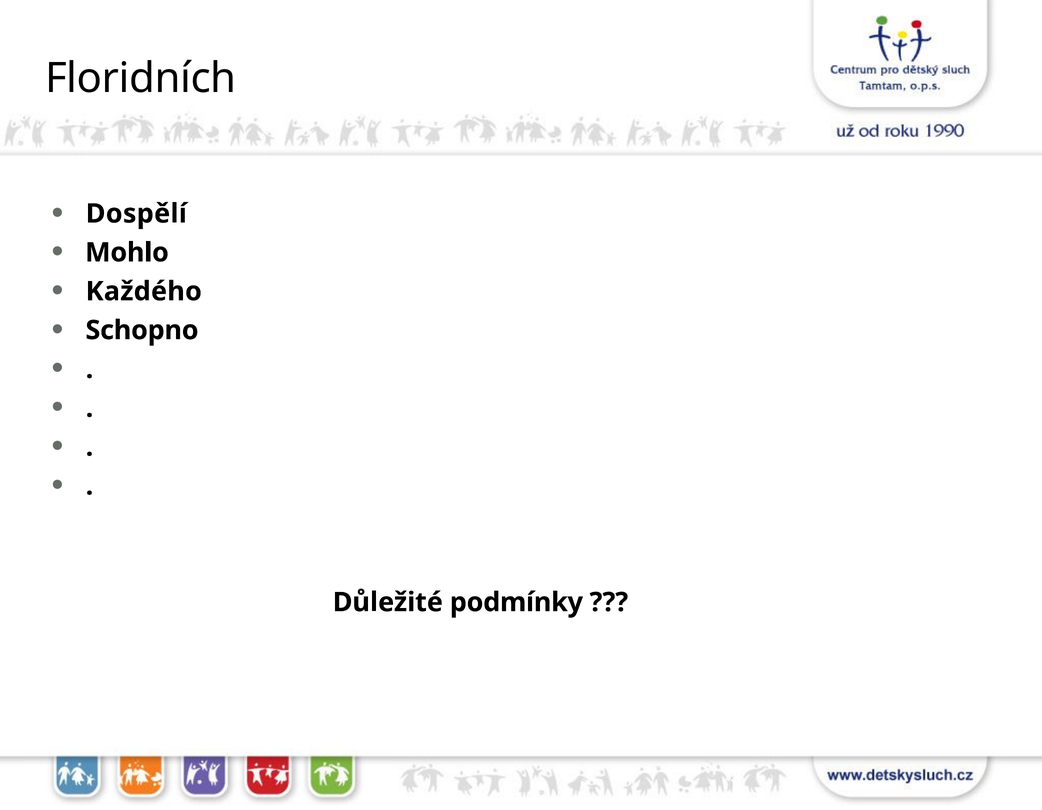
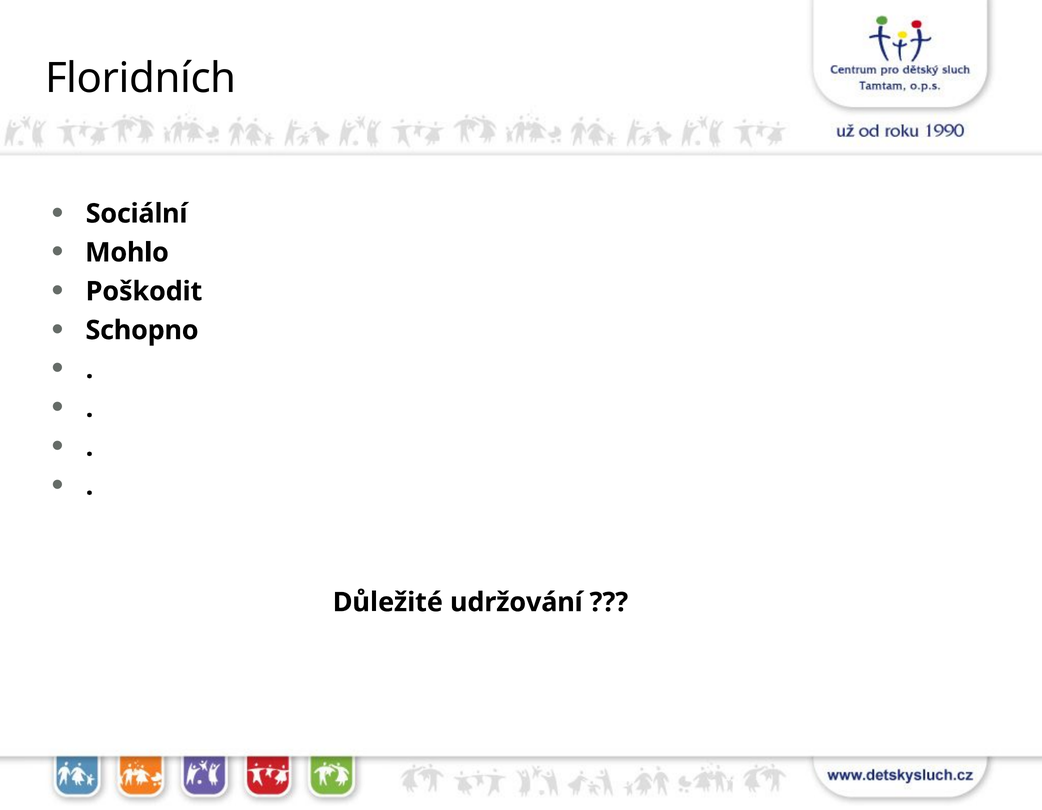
Dospělí: Dospělí -> Sociální
Každého: Každého -> Poškodit
podmínky: podmínky -> udržování
